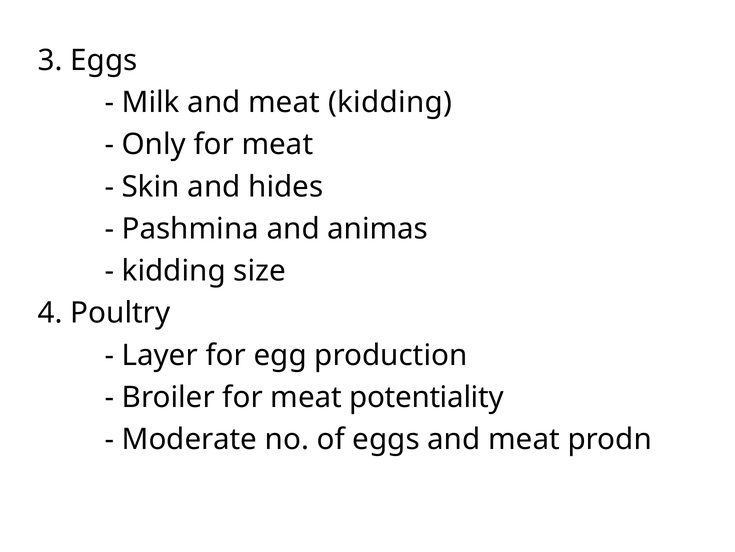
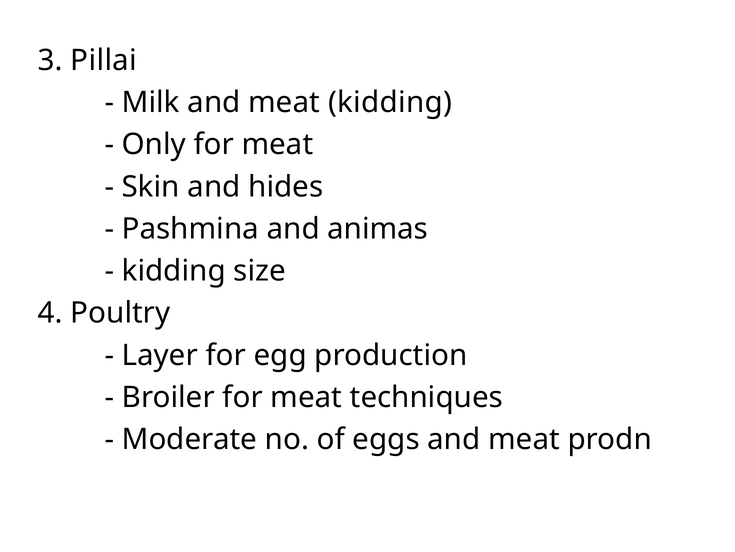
3 Eggs: Eggs -> Pillai
potentiality: potentiality -> techniques
